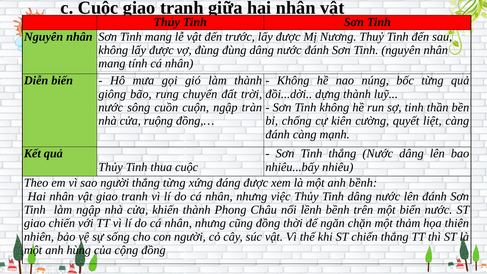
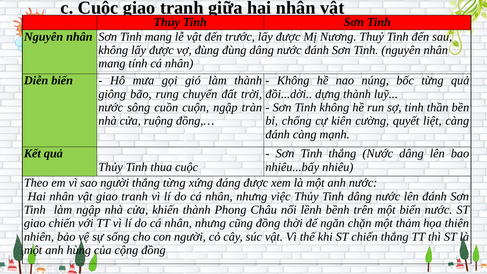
anh bềnh: bềnh -> nước
